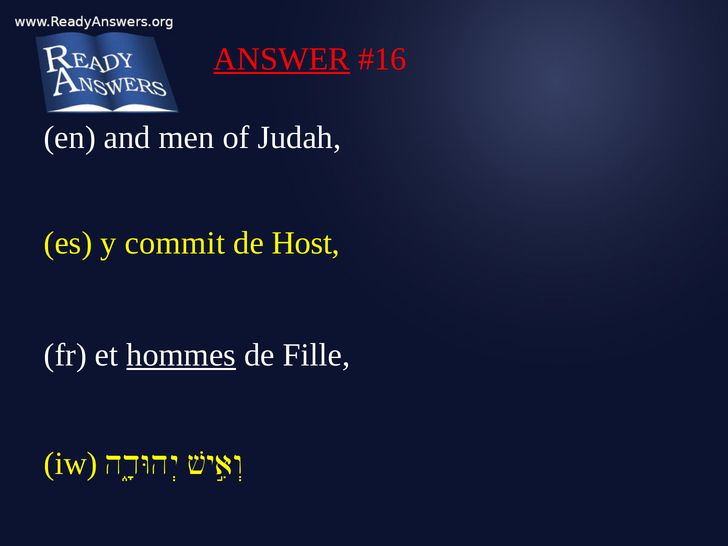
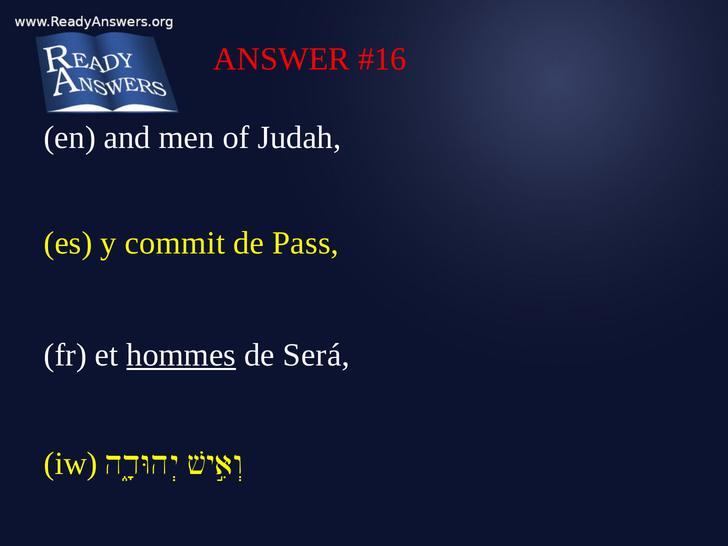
ANSWER underline: present -> none
Host: Host -> Pass
Fille: Fille -> Será
